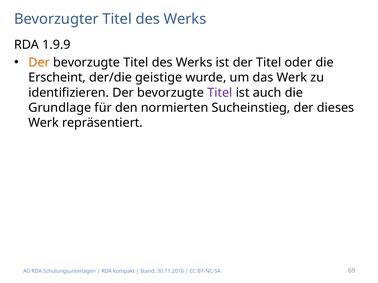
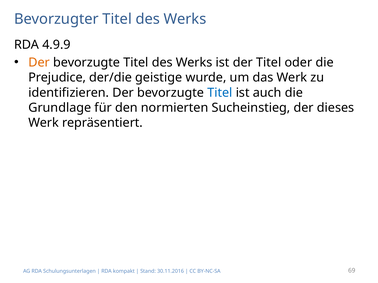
1.9.9: 1.9.9 -> 4.9.9
Erscheint: Erscheint -> Prejudice
Titel at (220, 93) colour: purple -> blue
